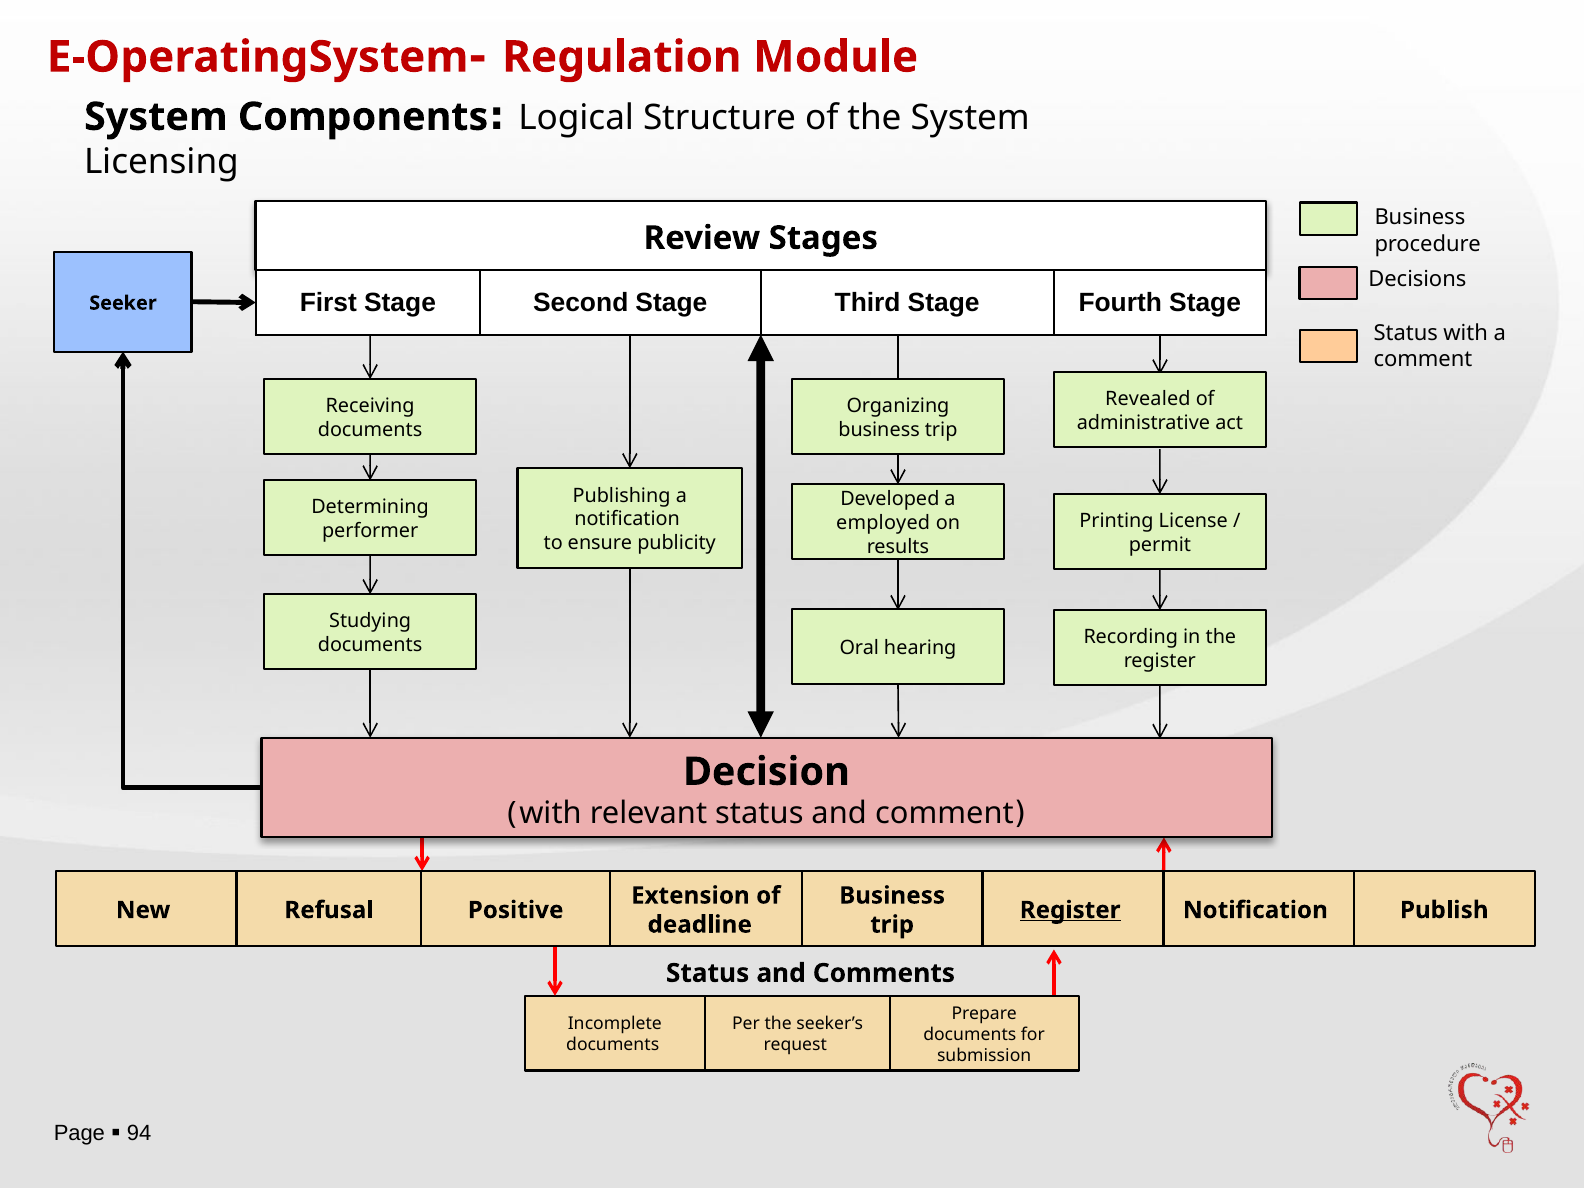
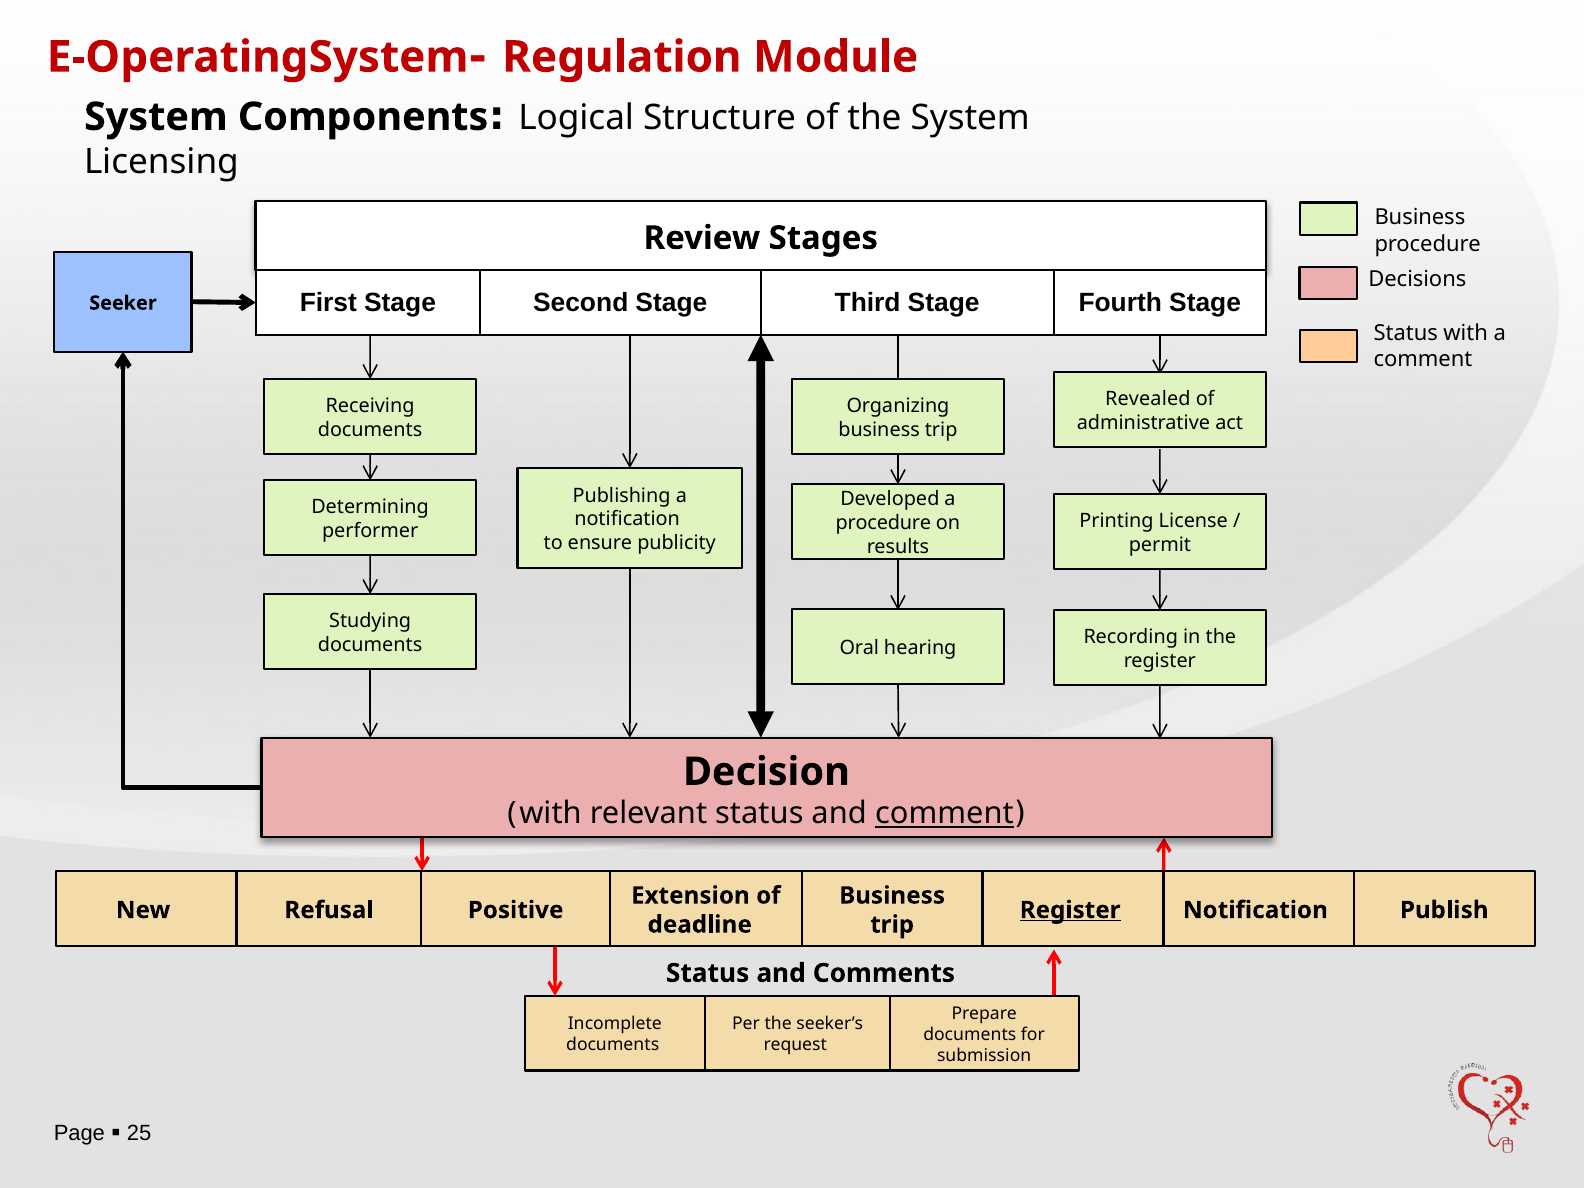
employed at (883, 523): employed -> procedure
comment at (944, 813) underline: none -> present
94: 94 -> 25
